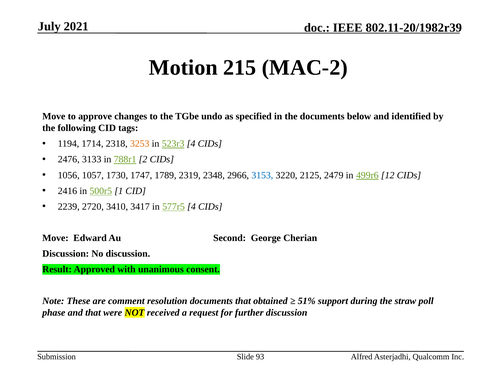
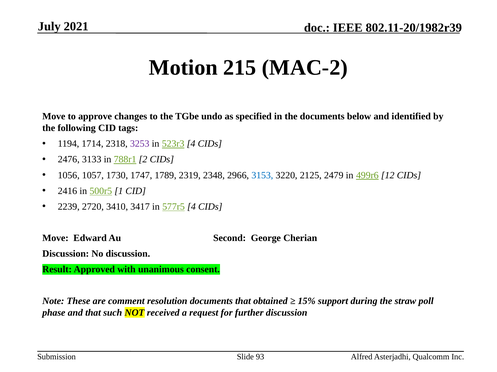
3253 colour: orange -> purple
51%: 51% -> 15%
were: were -> such
